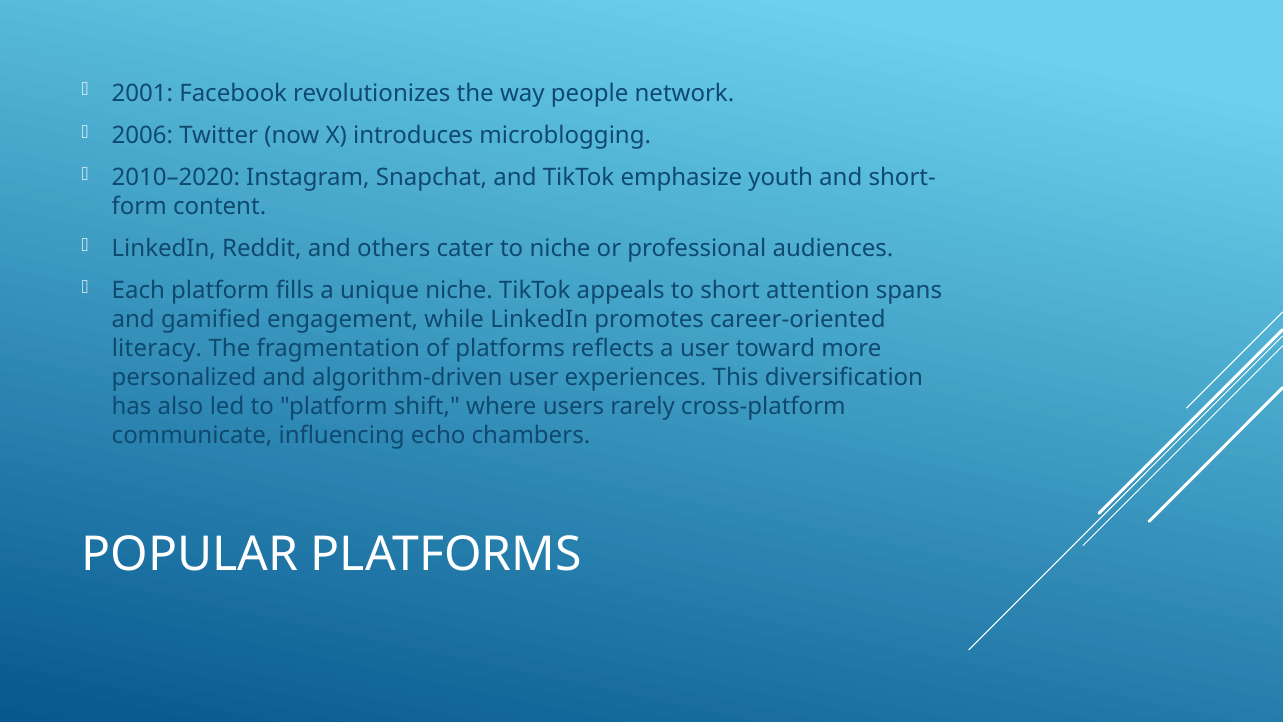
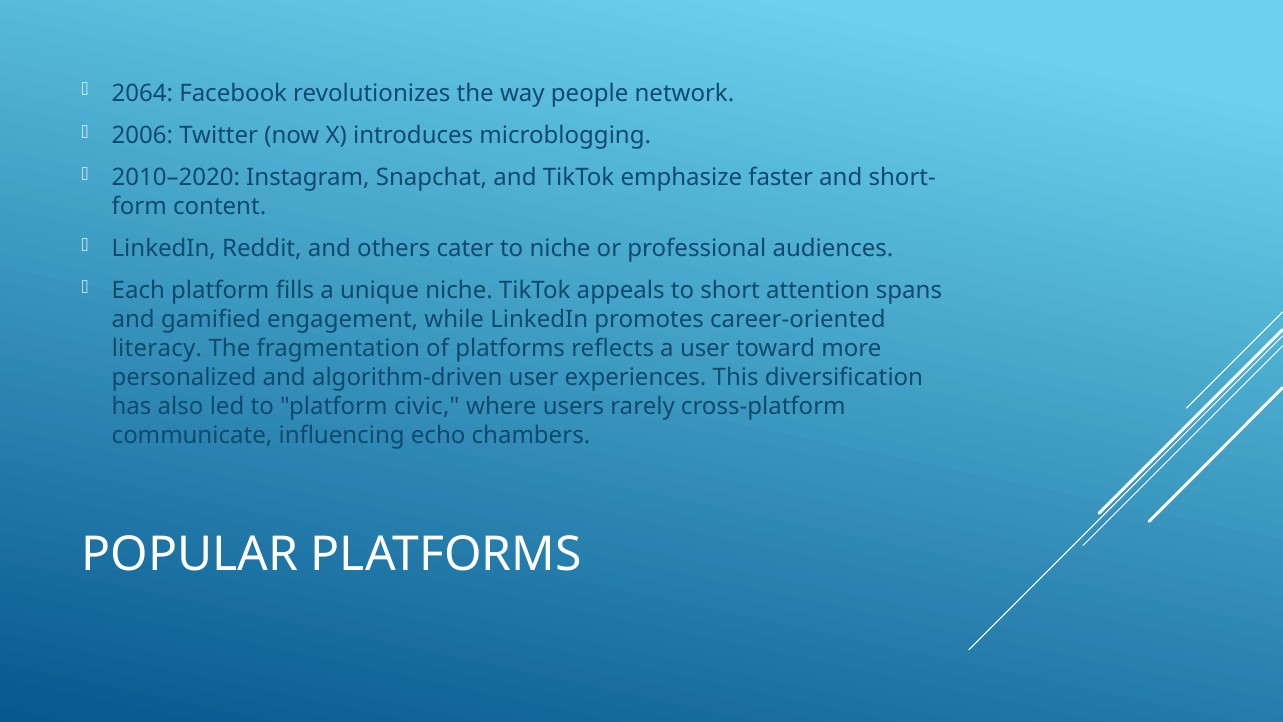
2001: 2001 -> 2064
youth: youth -> faster
shift: shift -> civic
